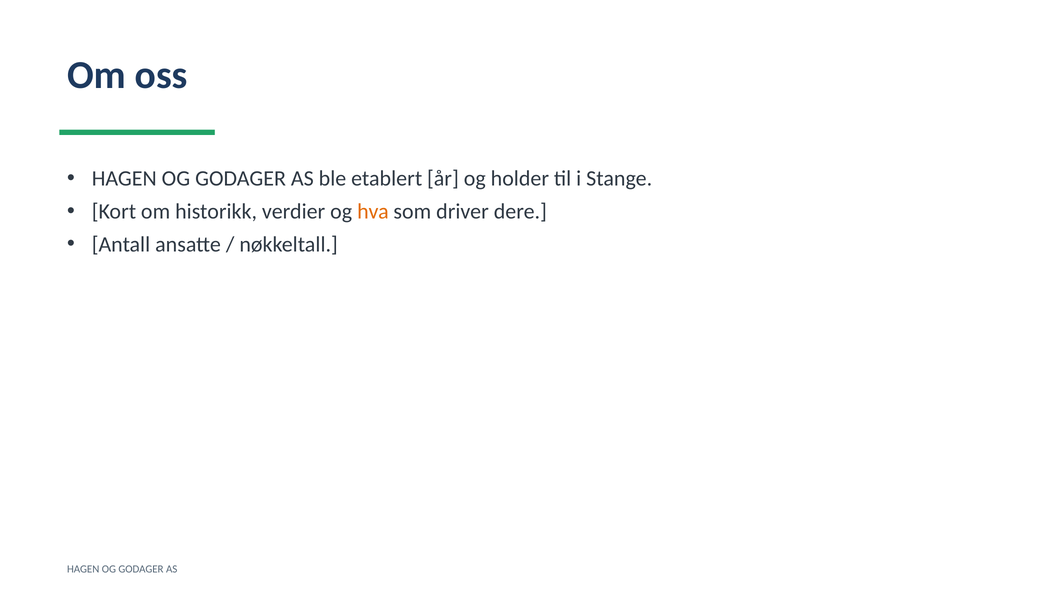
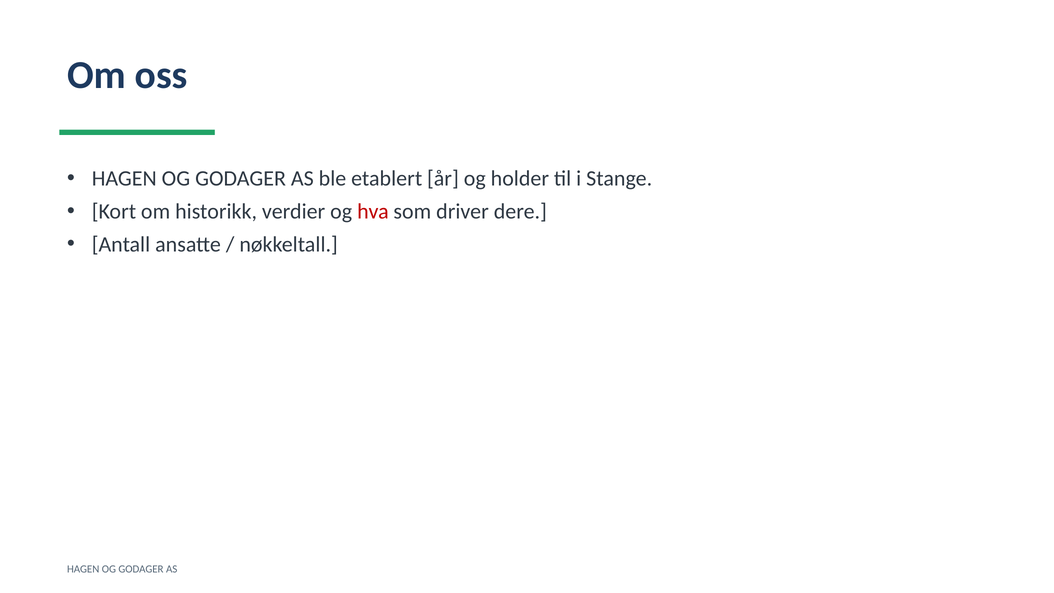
hva colour: orange -> red
